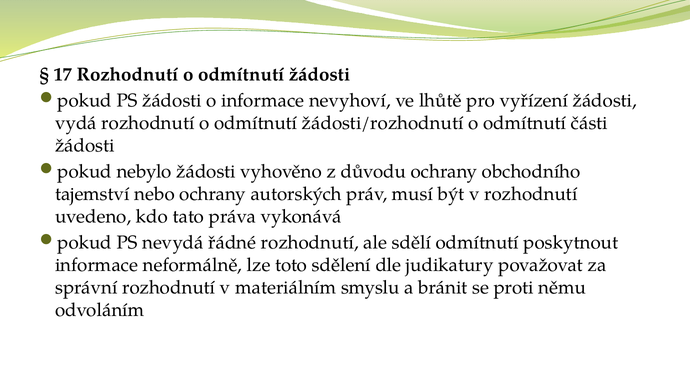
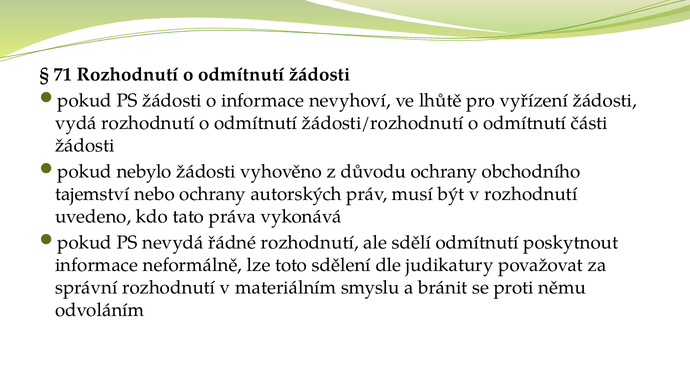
17: 17 -> 71
